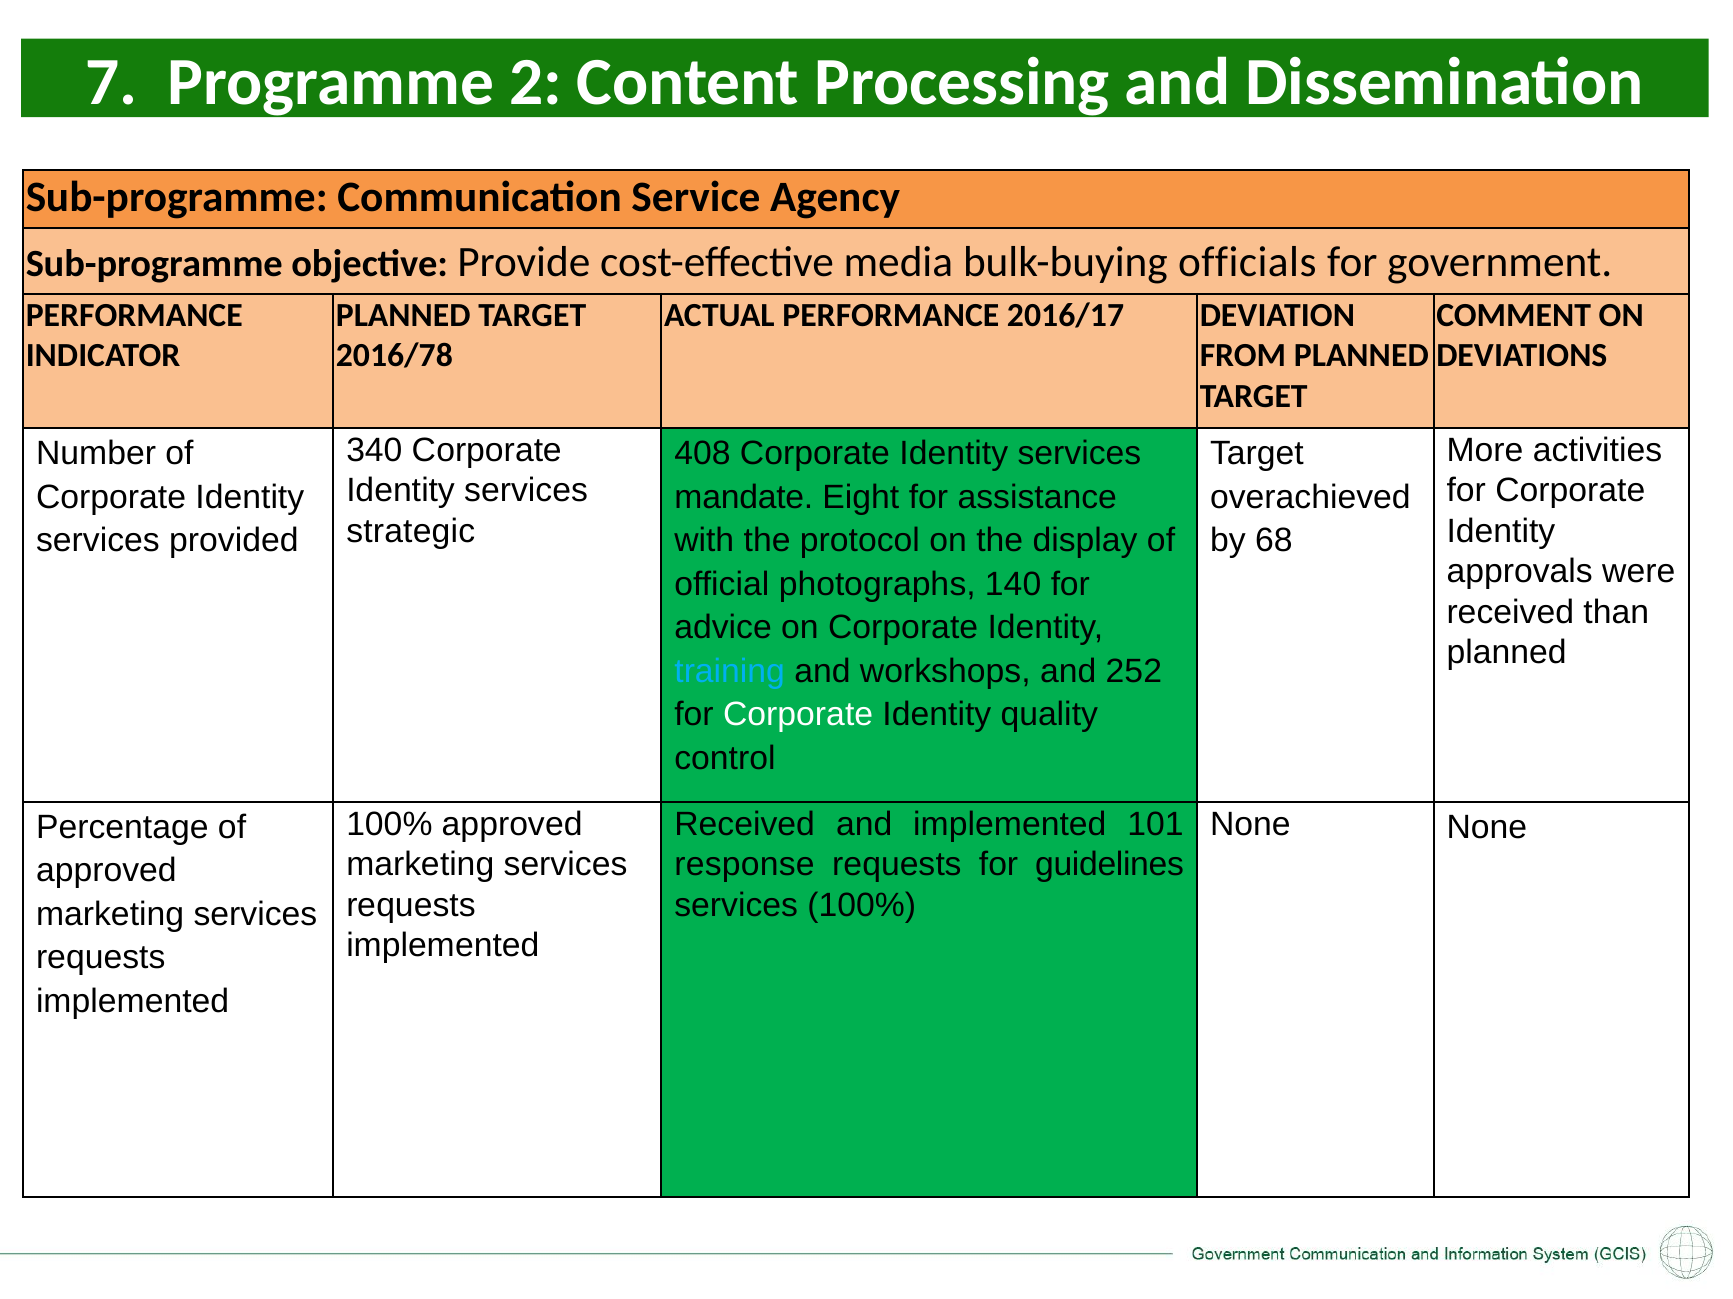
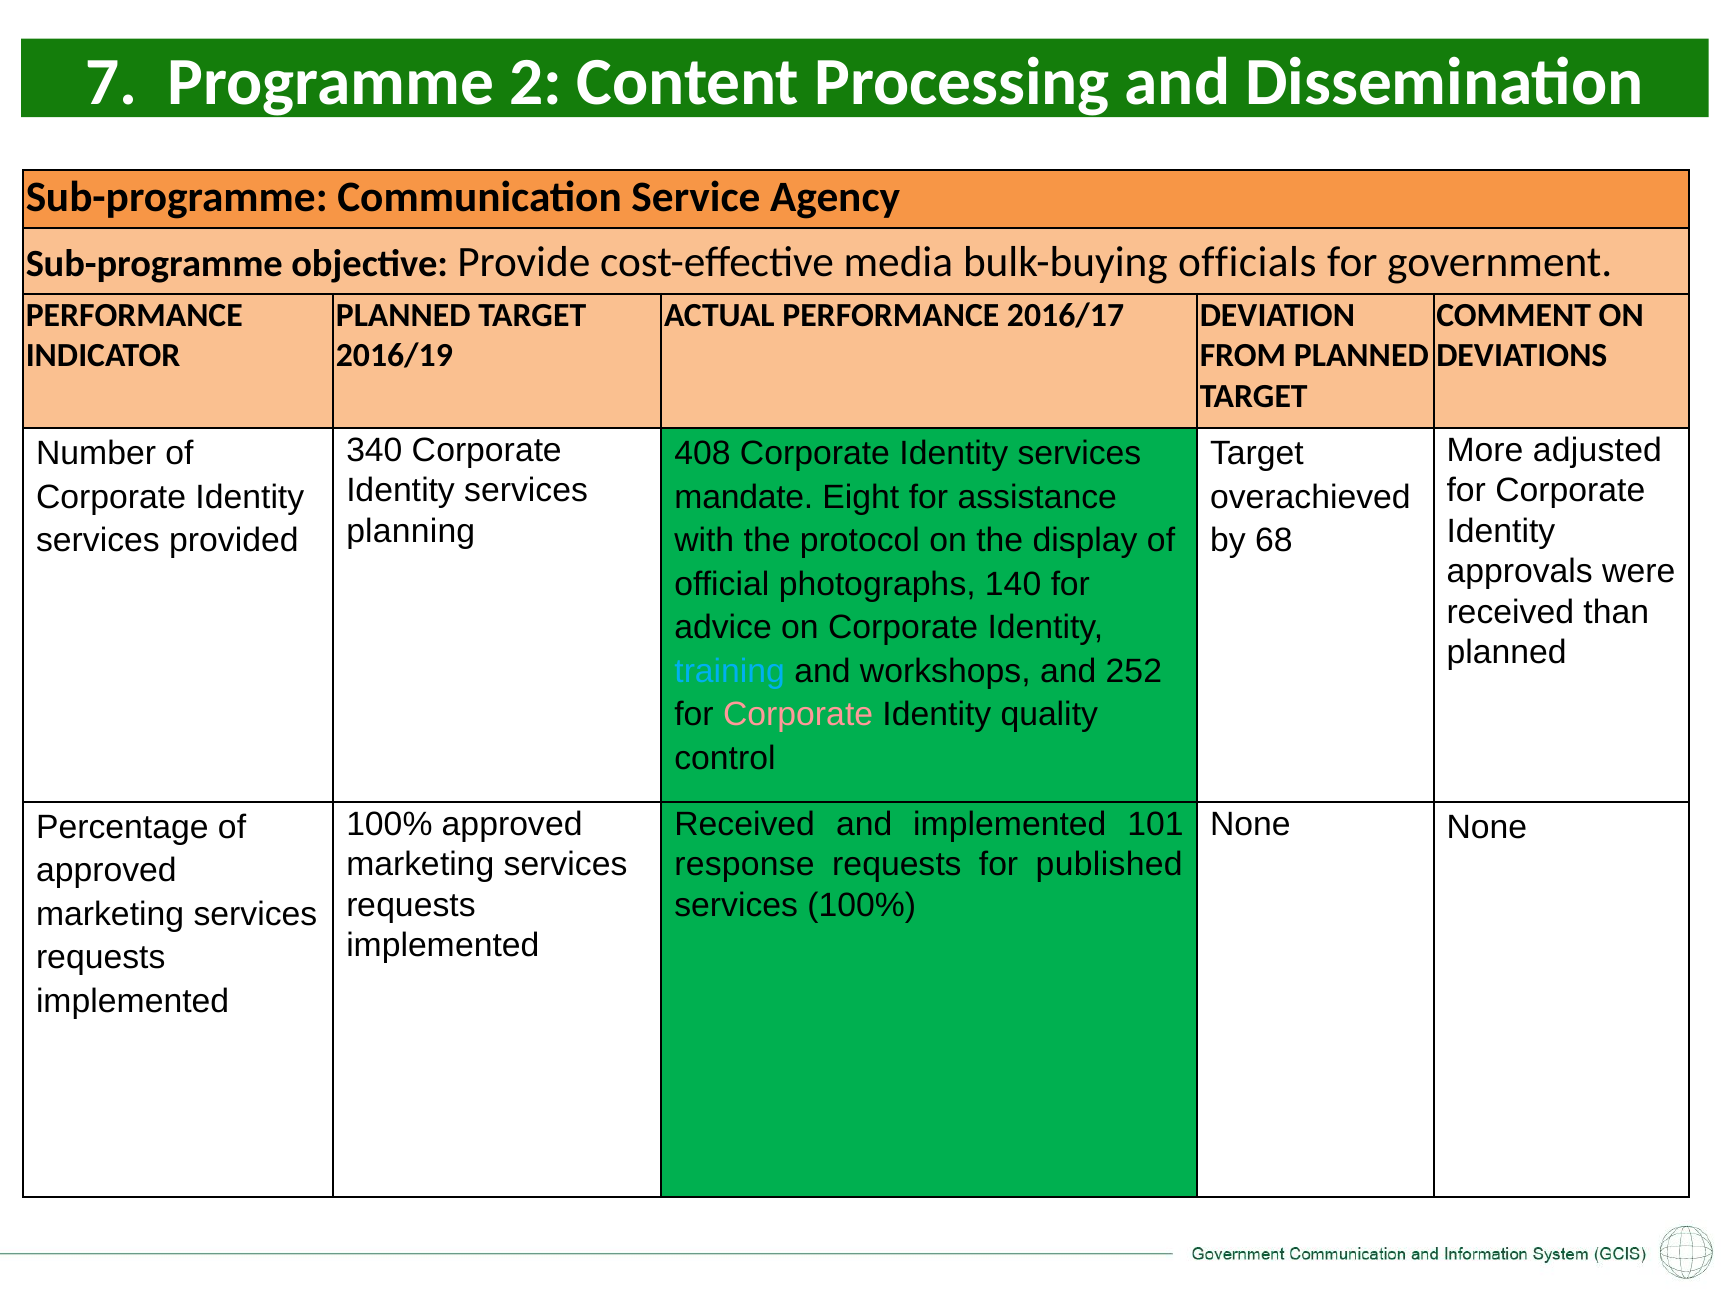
2016/78: 2016/78 -> 2016/19
activities: activities -> adjusted
strategic: strategic -> planning
Corporate at (798, 715) colour: white -> pink
guidelines: guidelines -> published
